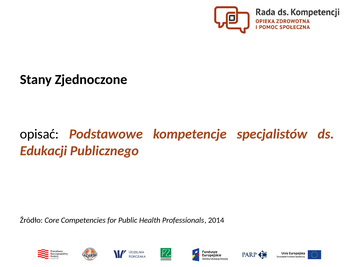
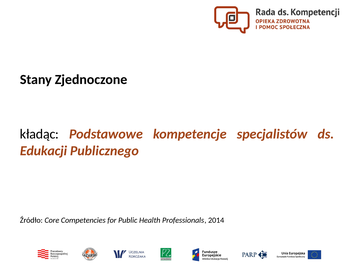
opisać: opisać -> kładąc
